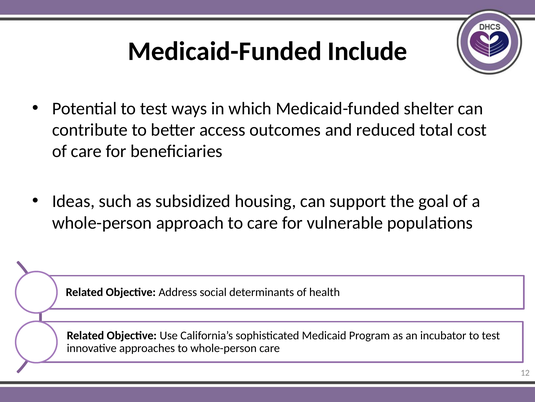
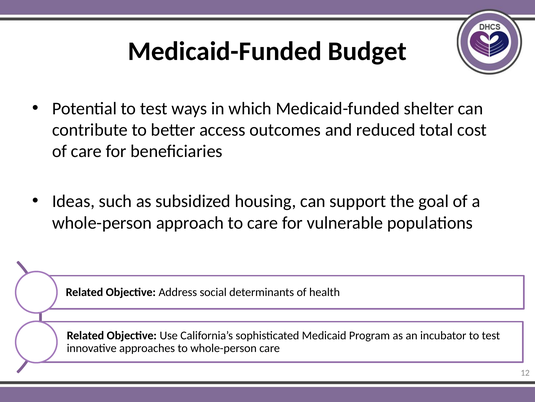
Include: Include -> Budget
